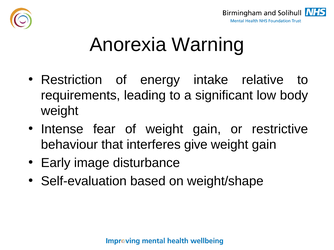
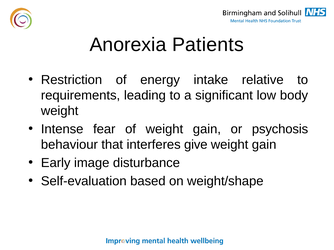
Warning: Warning -> Patients
restrictive: restrictive -> psychosis
